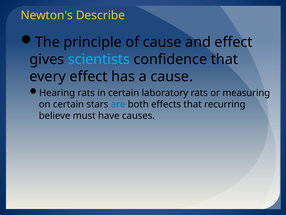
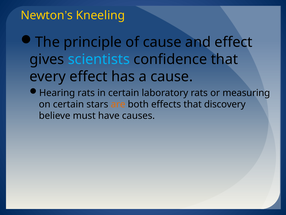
Describe: Describe -> Kneeling
are colour: blue -> orange
recurring: recurring -> discovery
